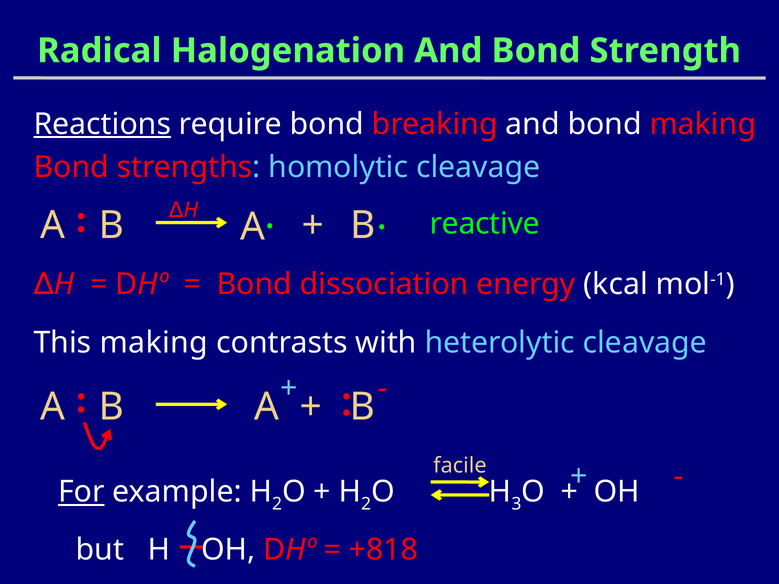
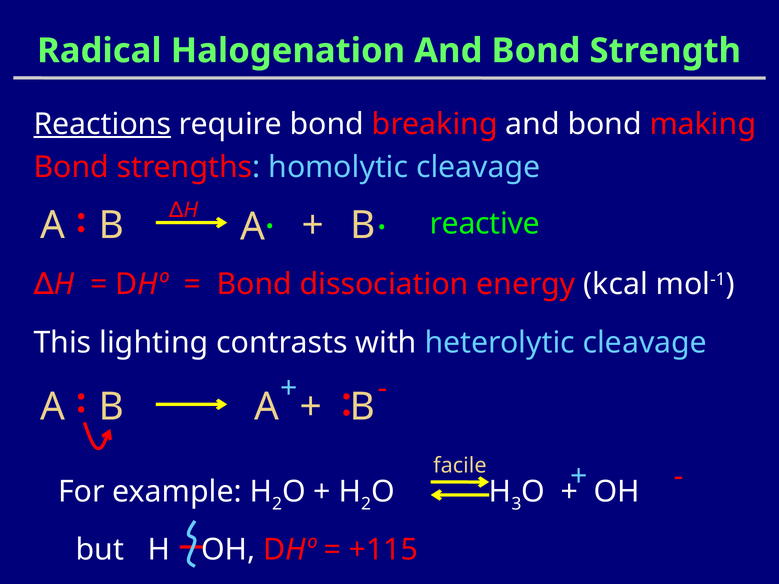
This making: making -> lighting
For underline: present -> none
+818: +818 -> +115
